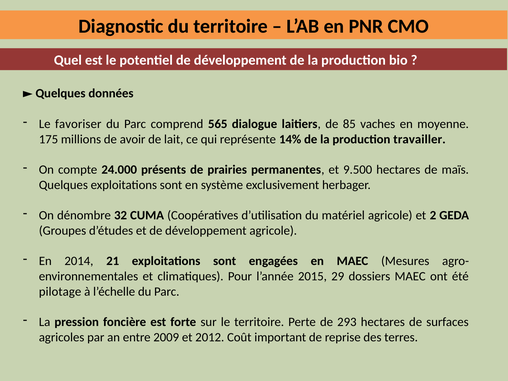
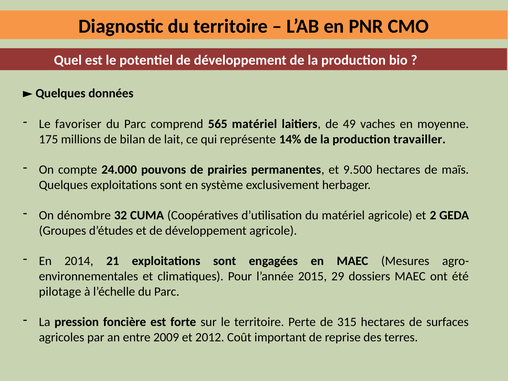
565 dialogue: dialogue -> matériel
85: 85 -> 49
avoir: avoir -> bilan
présents: présents -> pouvons
293: 293 -> 315
